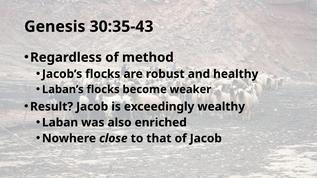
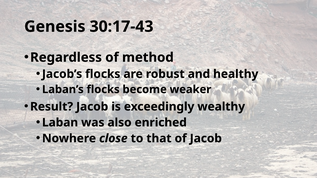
30:35-43: 30:35-43 -> 30:17-43
